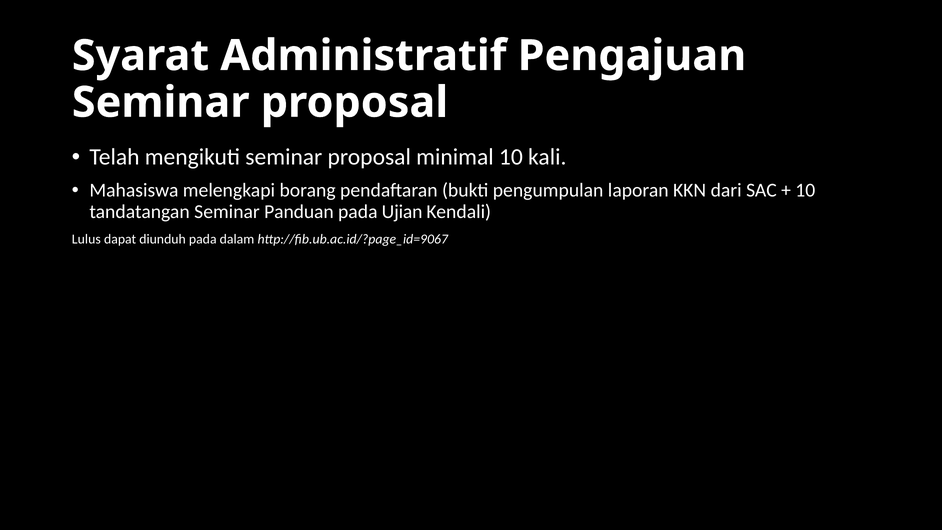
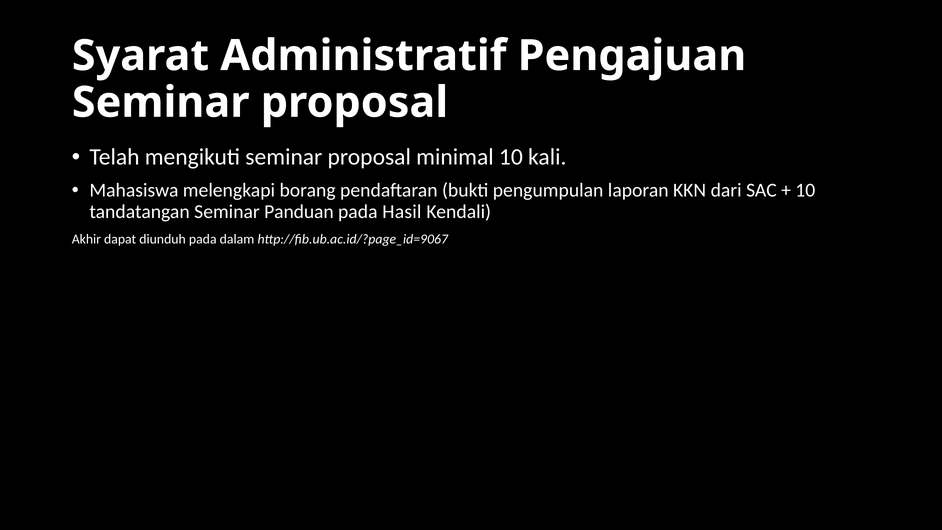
Ujian: Ujian -> Hasil
Lulus: Lulus -> Akhir
